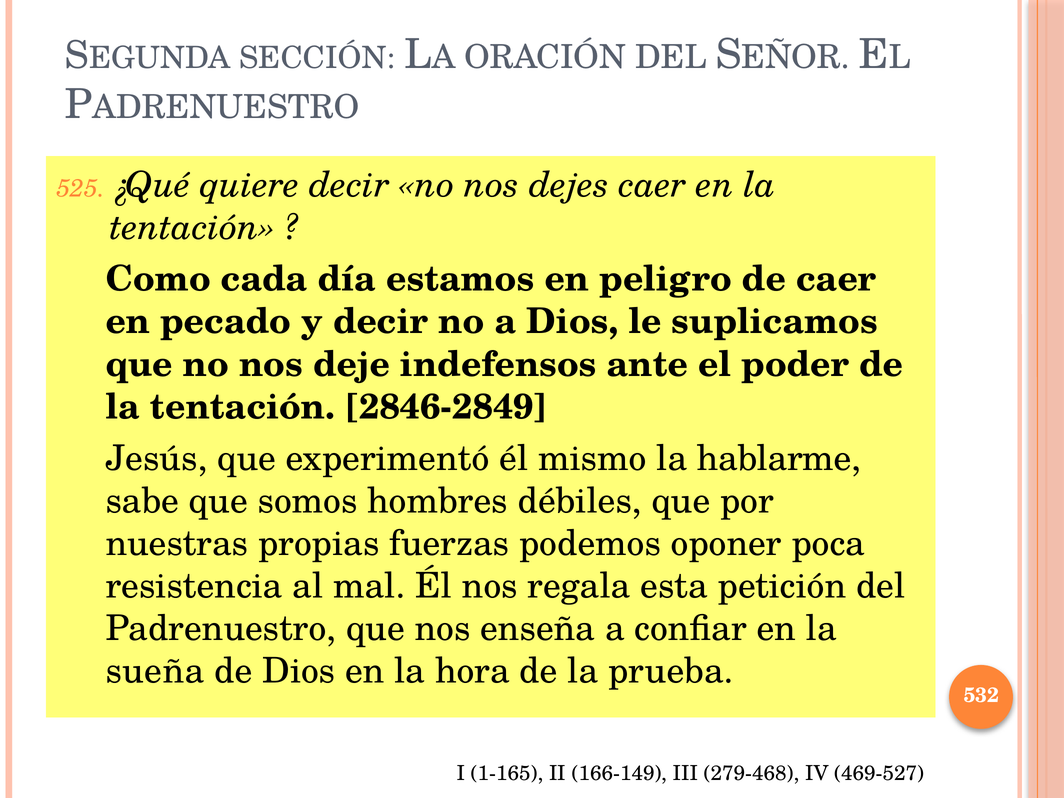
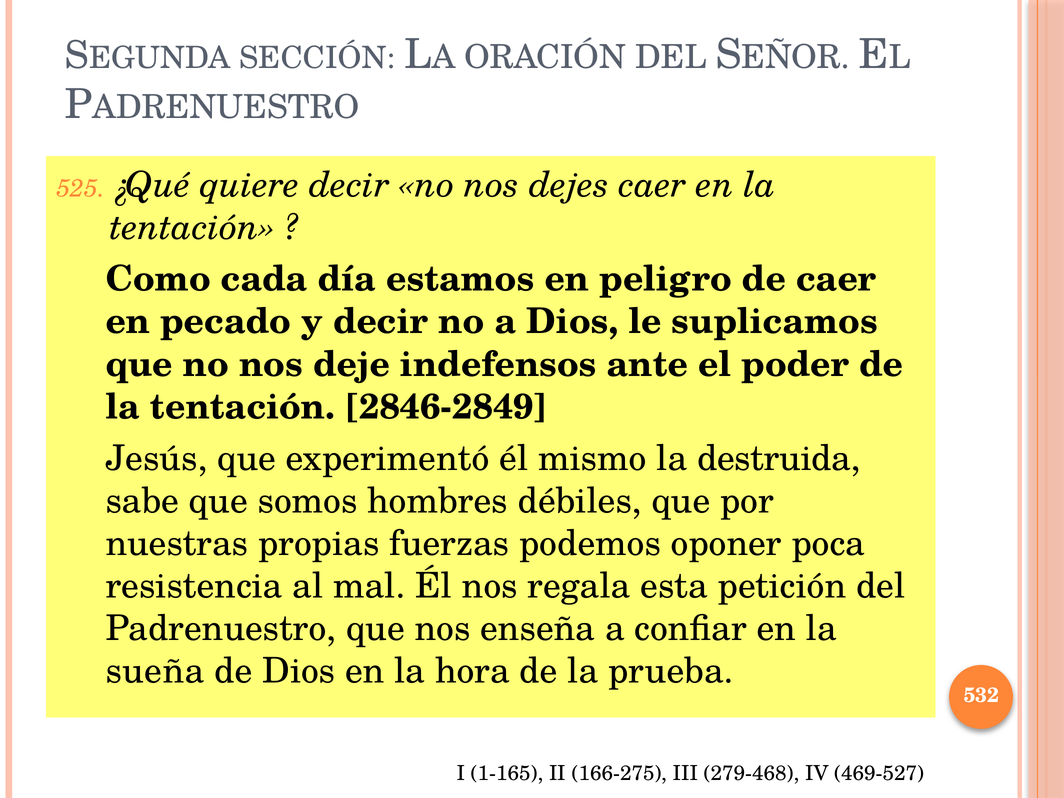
hablarme: hablarme -> destruida
166-149: 166-149 -> 166-275
